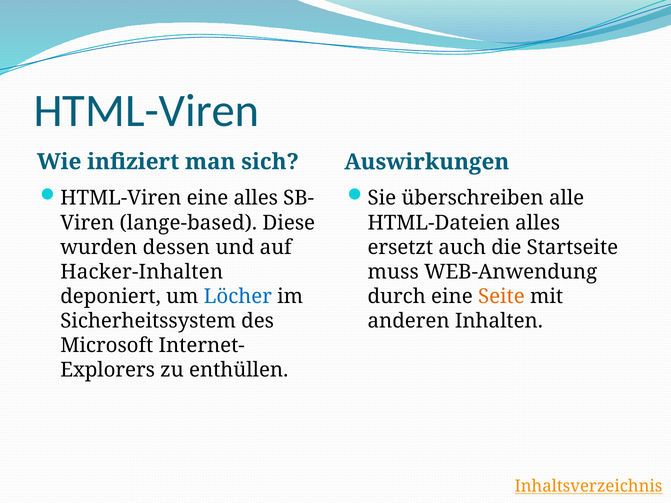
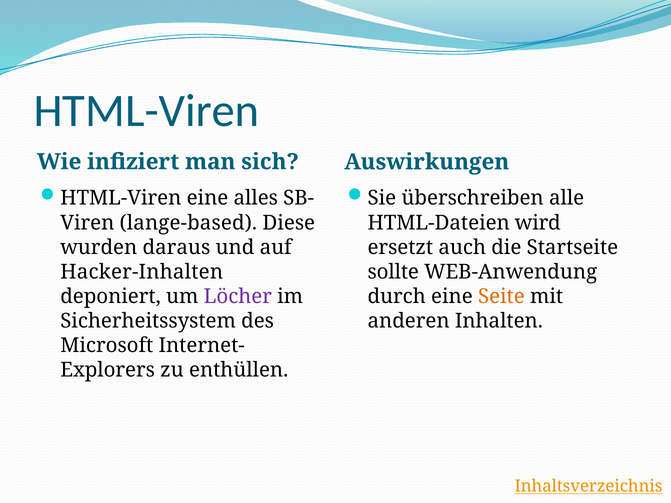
HTML-Dateien alles: alles -> wird
dessen: dessen -> daraus
muss: muss -> sollte
Löcher colour: blue -> purple
